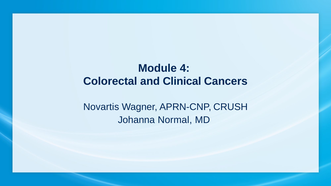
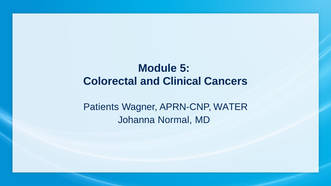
4: 4 -> 5
Novartis: Novartis -> Patients
CRUSH: CRUSH -> WATER
